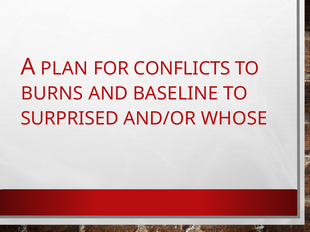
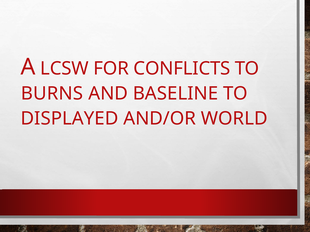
PLAN: PLAN -> LCSW
SURPRISED: SURPRISED -> DISPLAYED
WHOSE: WHOSE -> WORLD
